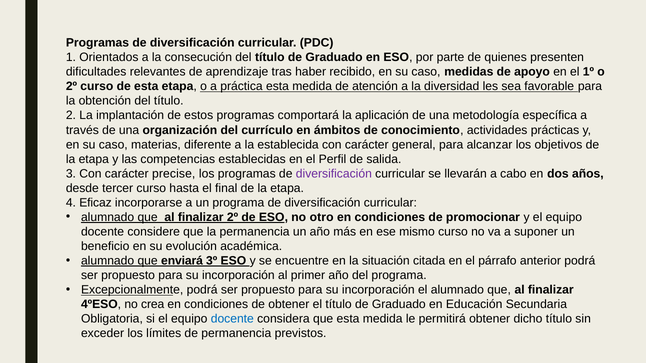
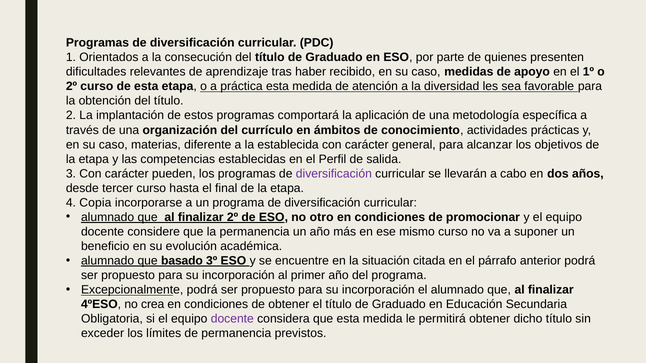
precise: precise -> pueden
Eficaz: Eficaz -> Copia
enviará: enviará -> basado
docente at (232, 319) colour: blue -> purple
